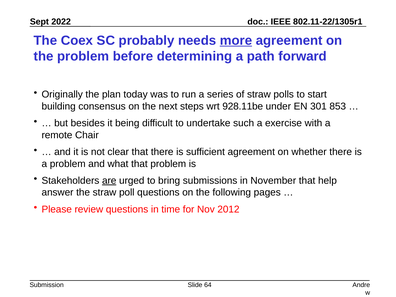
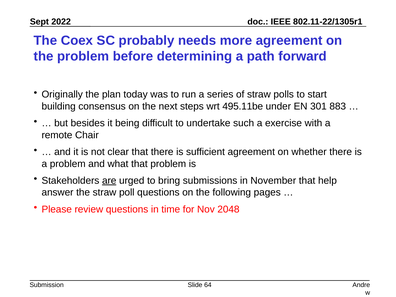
more underline: present -> none
928.11be: 928.11be -> 495.11be
853: 853 -> 883
2012: 2012 -> 2048
